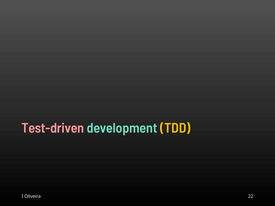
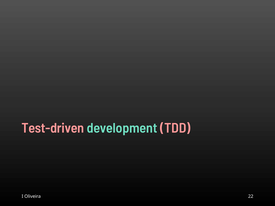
TDD colour: yellow -> pink
